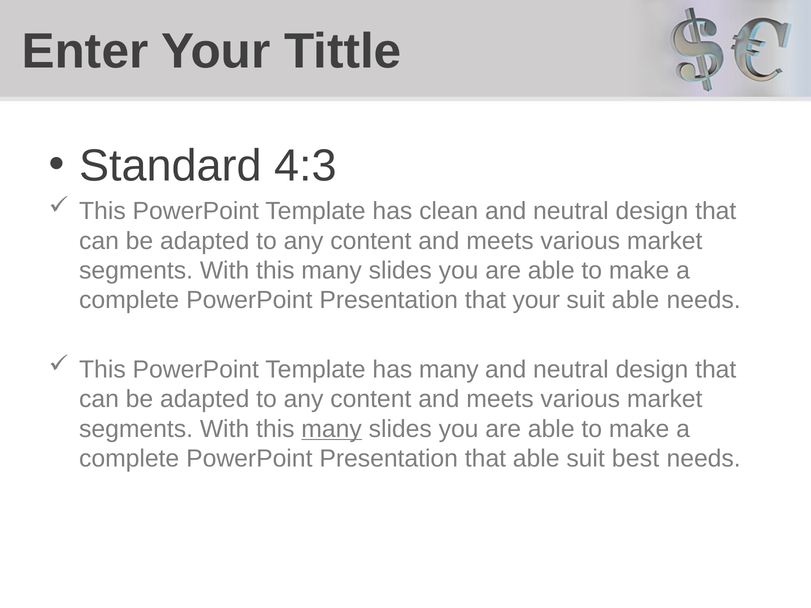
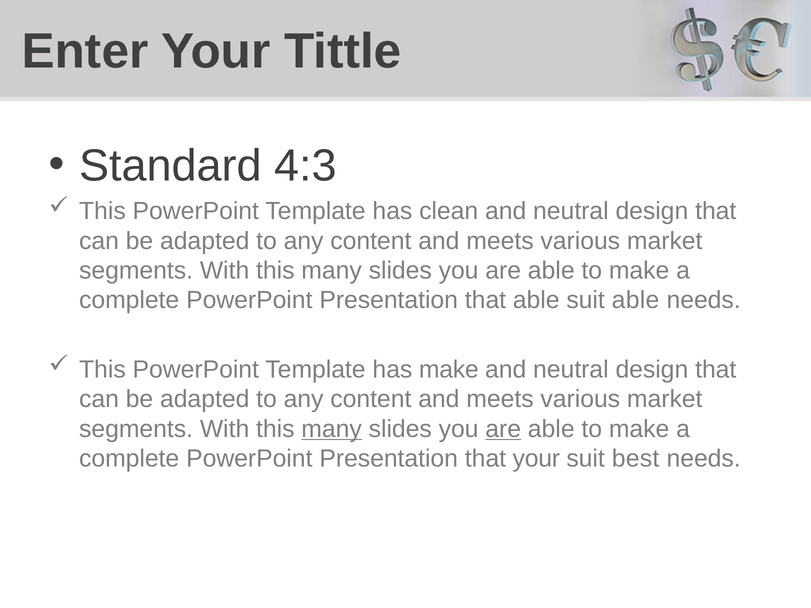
that your: your -> able
has many: many -> make
are at (503, 429) underline: none -> present
that able: able -> your
